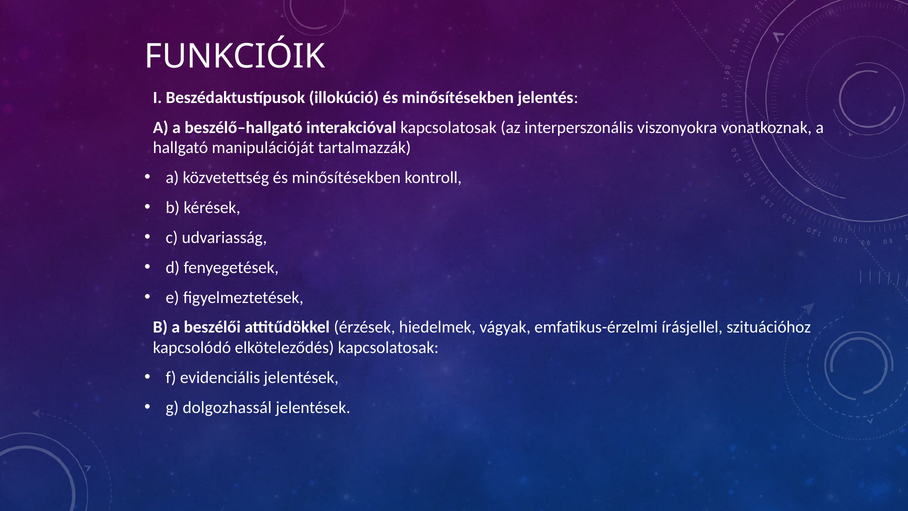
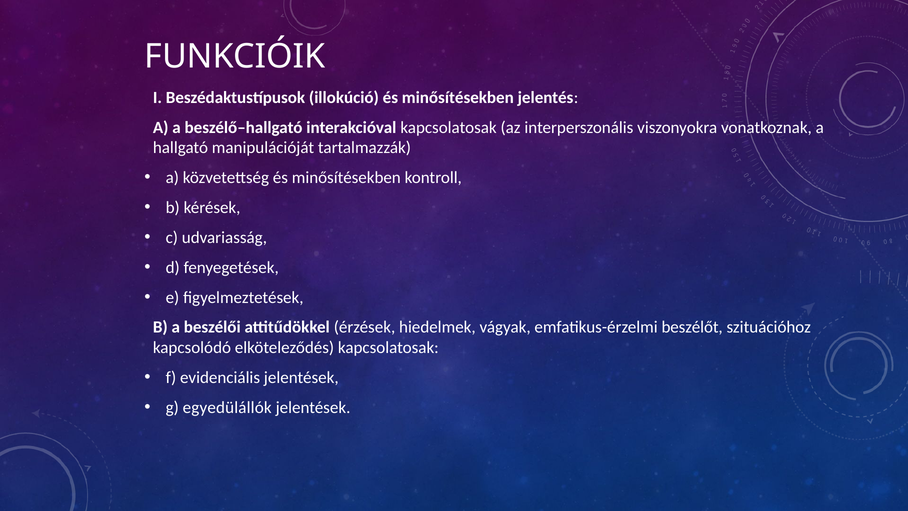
írásjellel: írásjellel -> beszélőt
dolgozhassál: dolgozhassál -> egyedülállók
